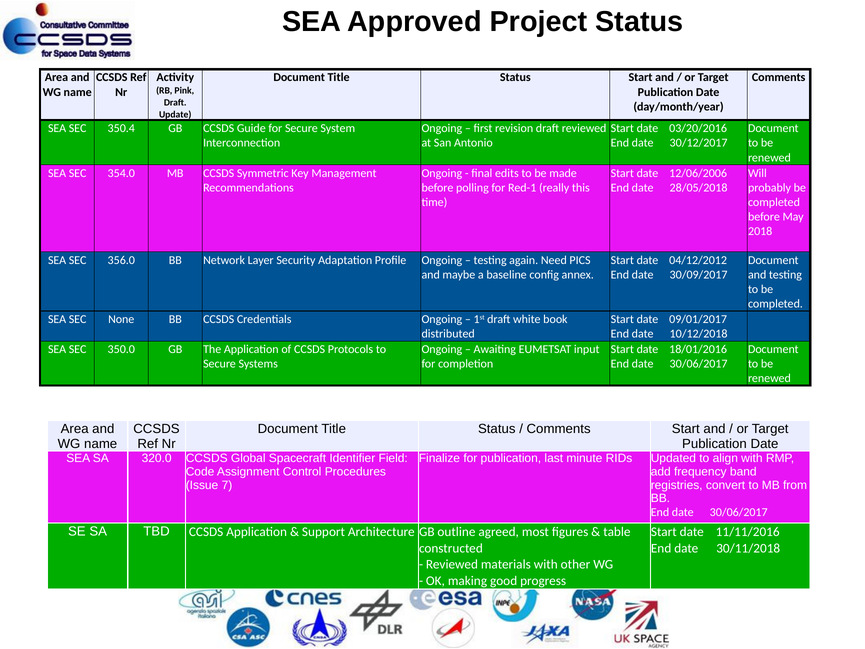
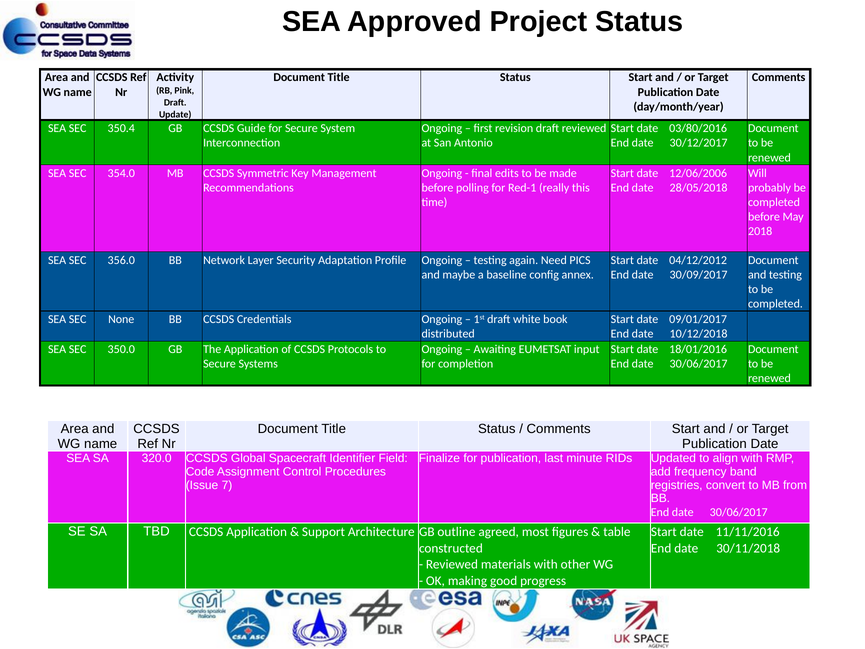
03/20/2016: 03/20/2016 -> 03/80/2016
